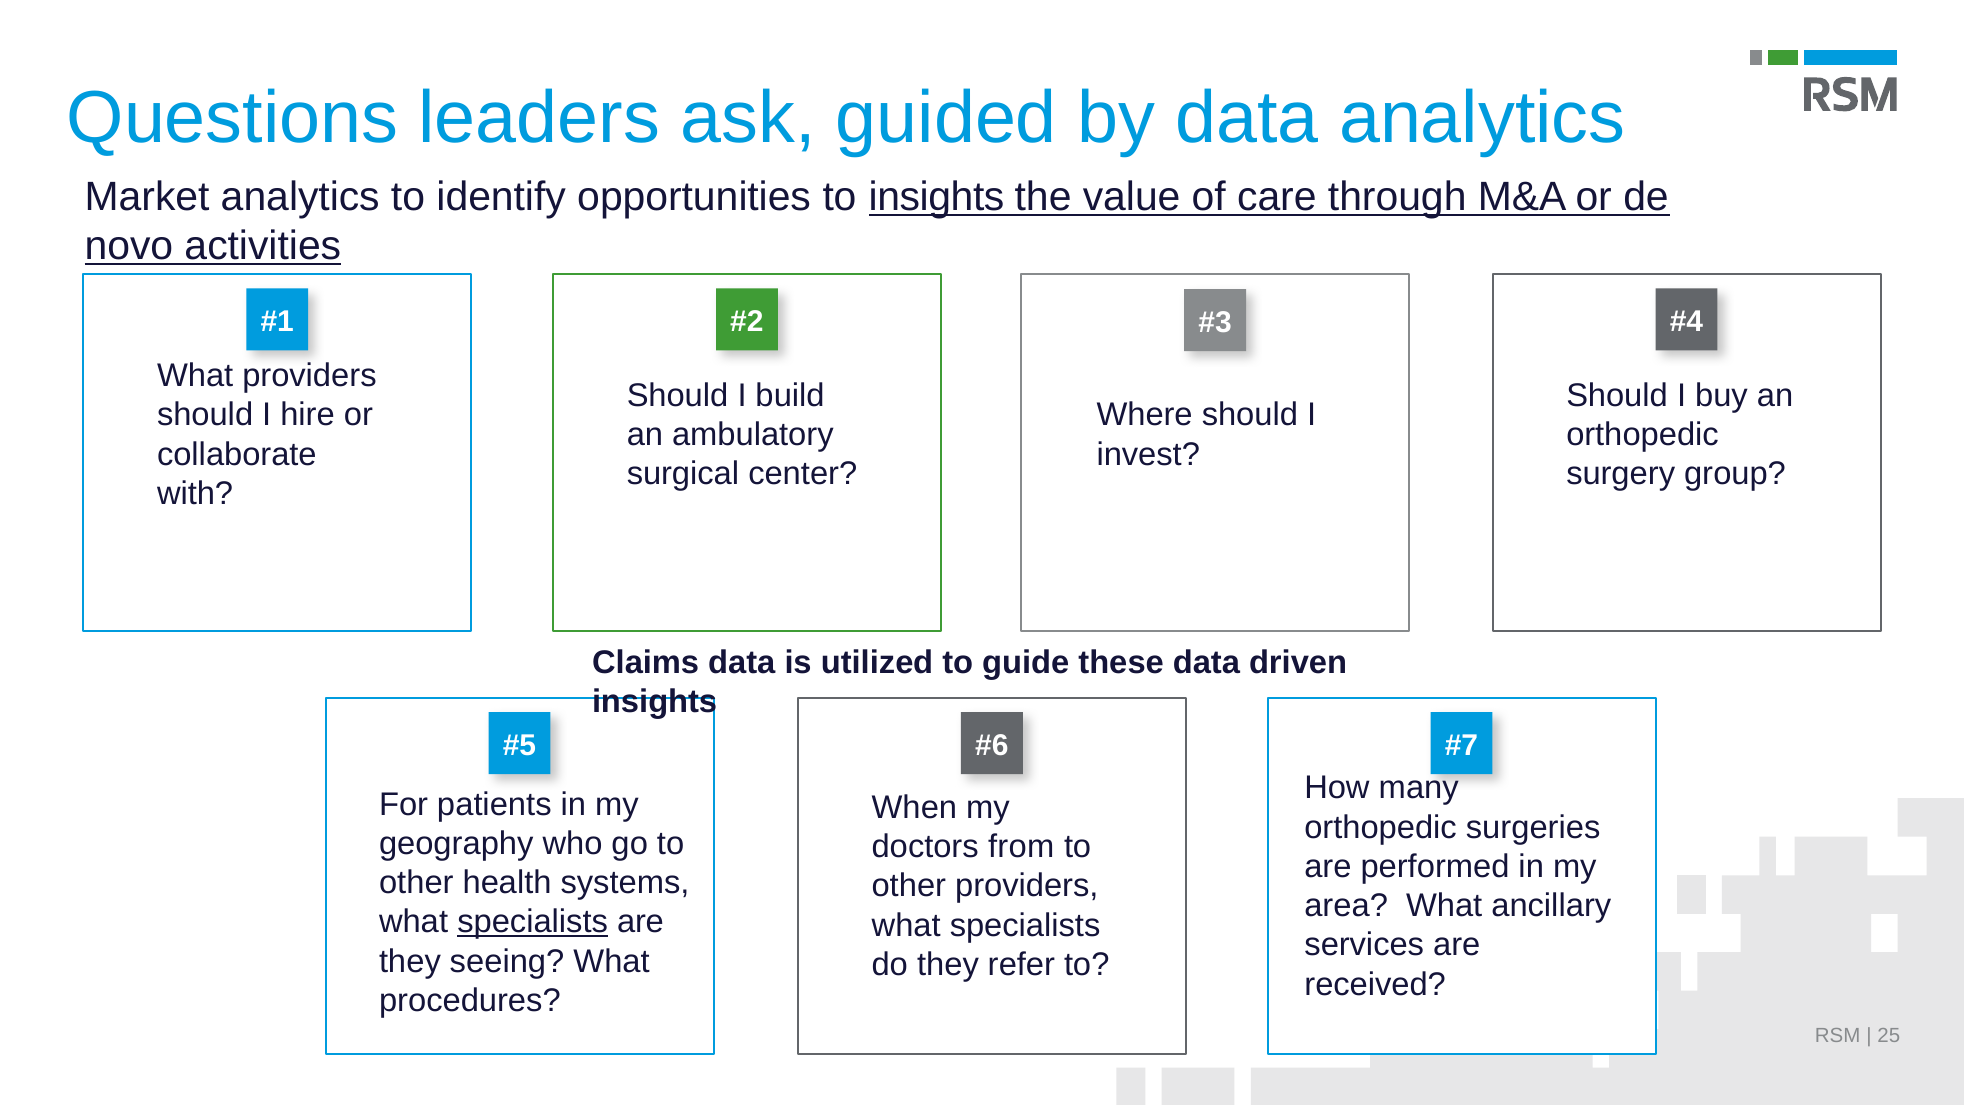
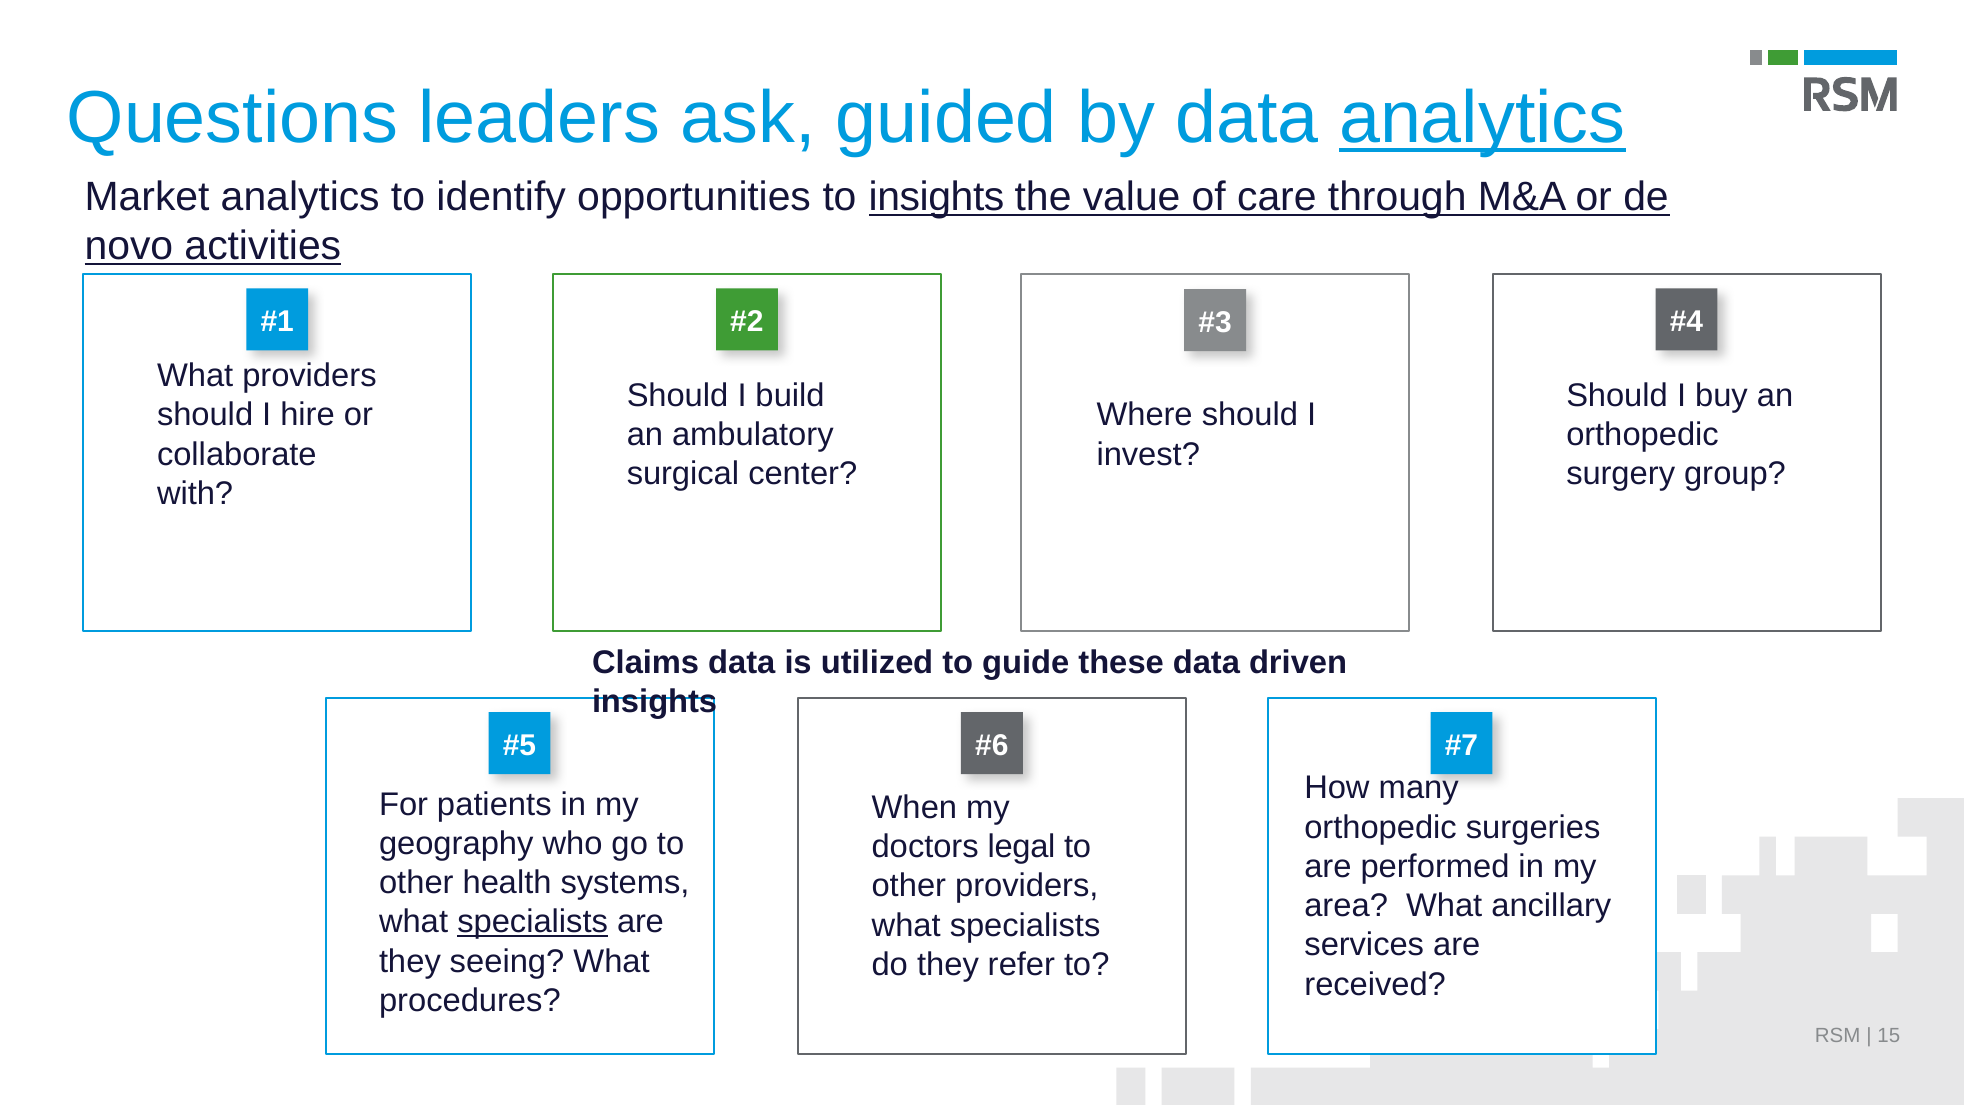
analytics at (1482, 118) underline: none -> present
from: from -> legal
25: 25 -> 15
